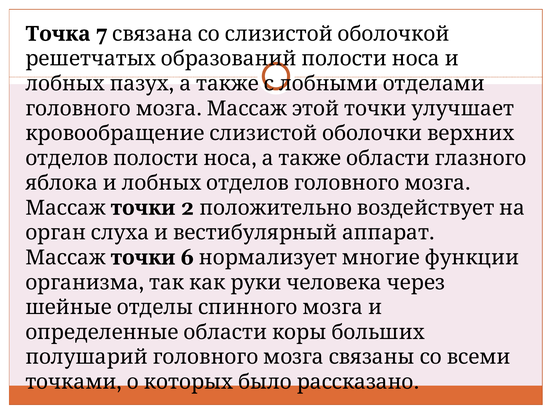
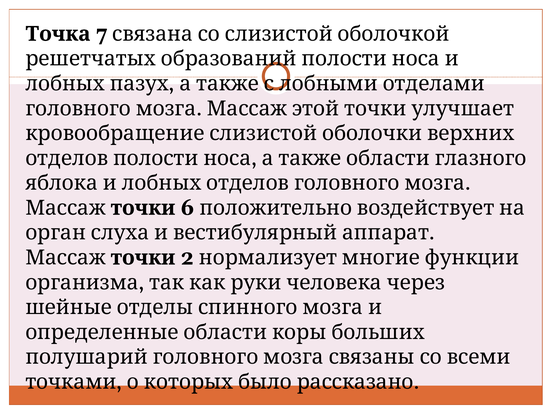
2: 2 -> 6
6: 6 -> 2
